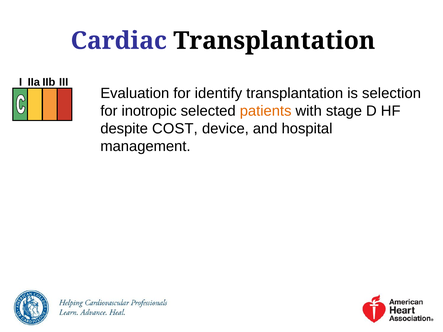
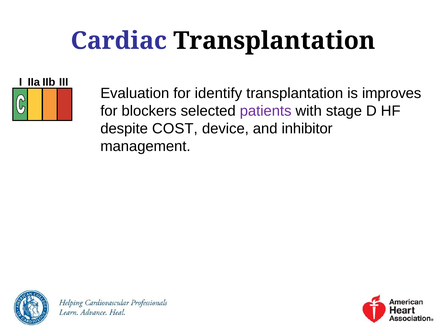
selection: selection -> improves
inotropic: inotropic -> blockers
patients colour: orange -> purple
hospital: hospital -> inhibitor
